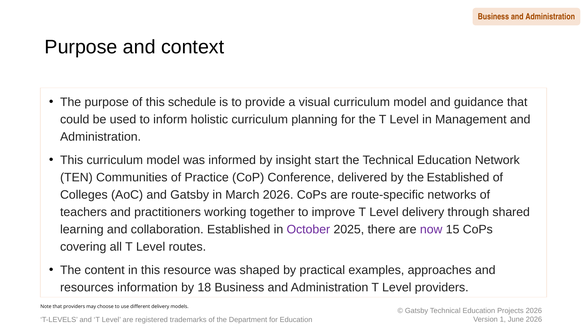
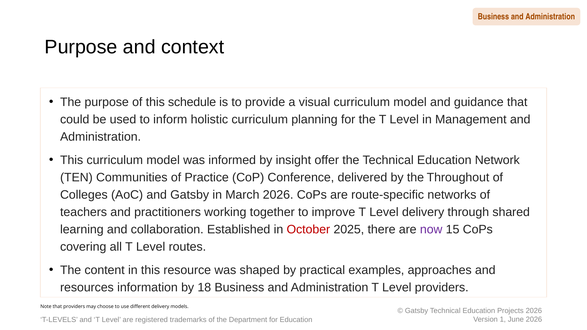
start: start -> offer
the Established: Established -> Throughout
October colour: purple -> red
